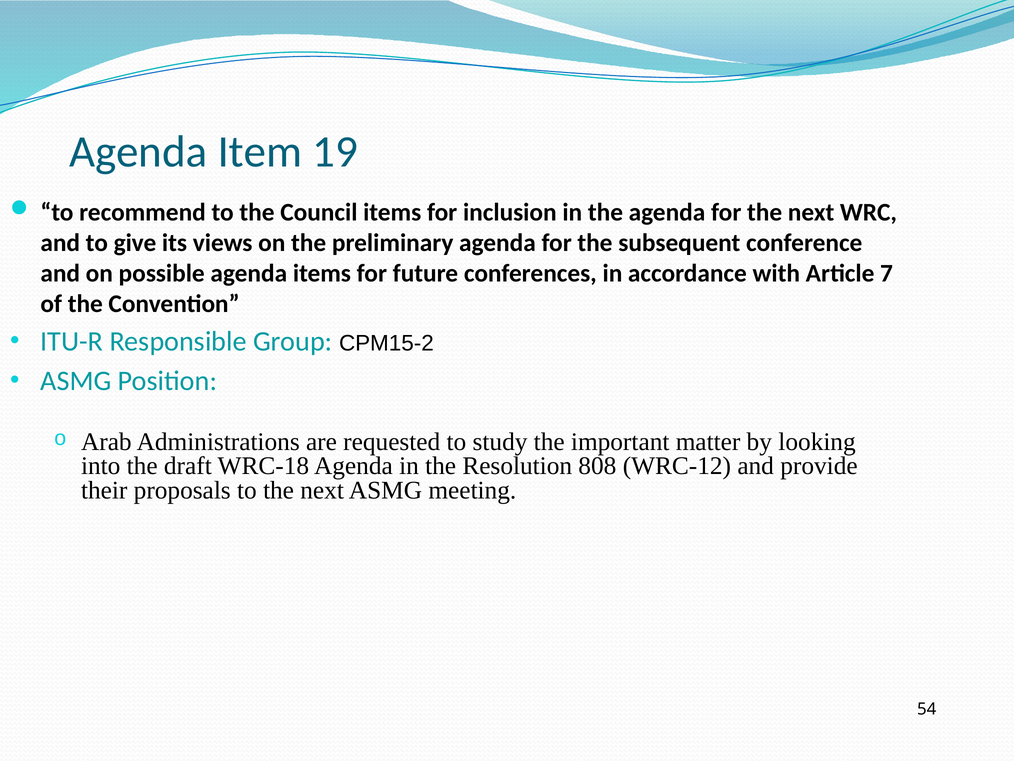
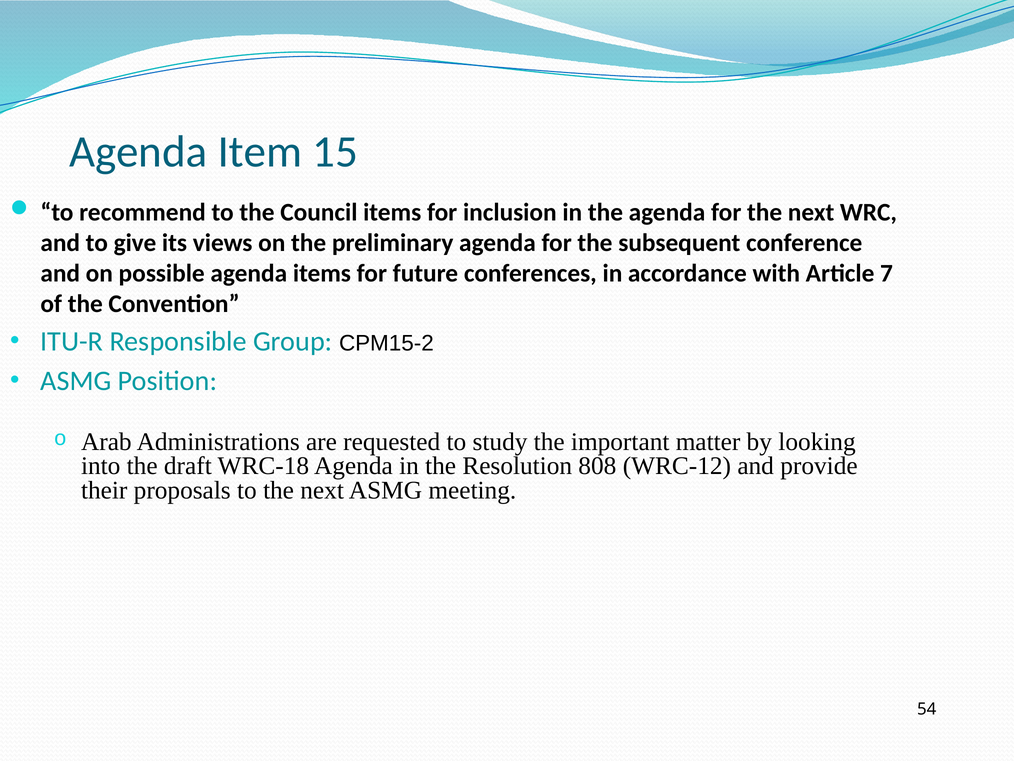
19: 19 -> 15
